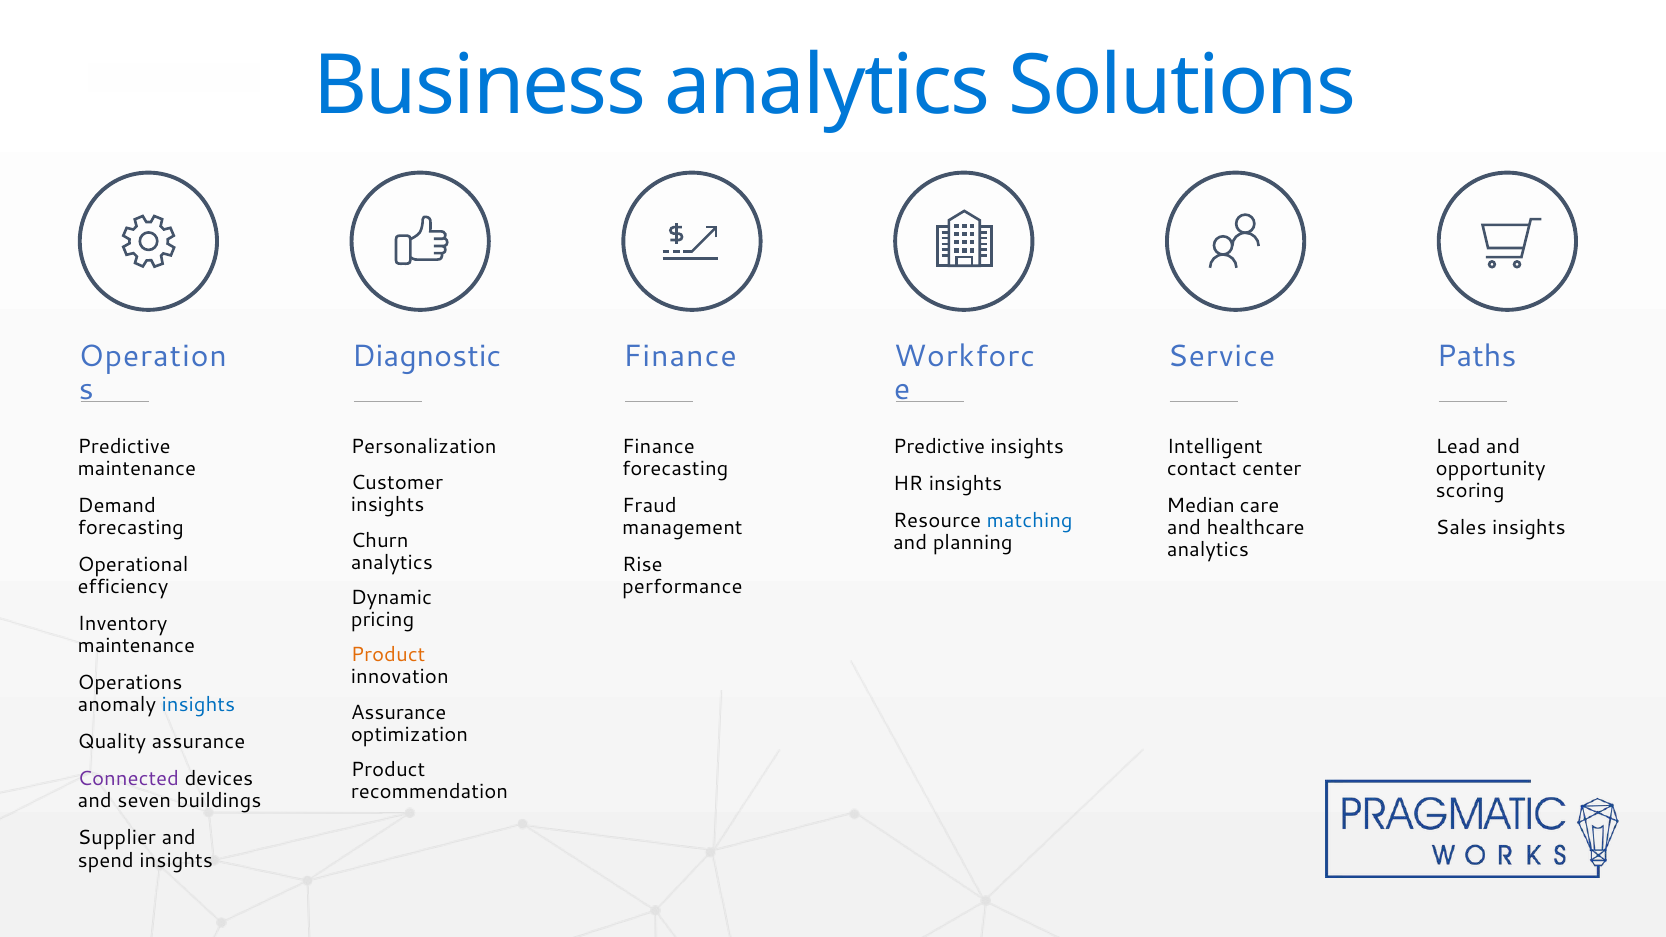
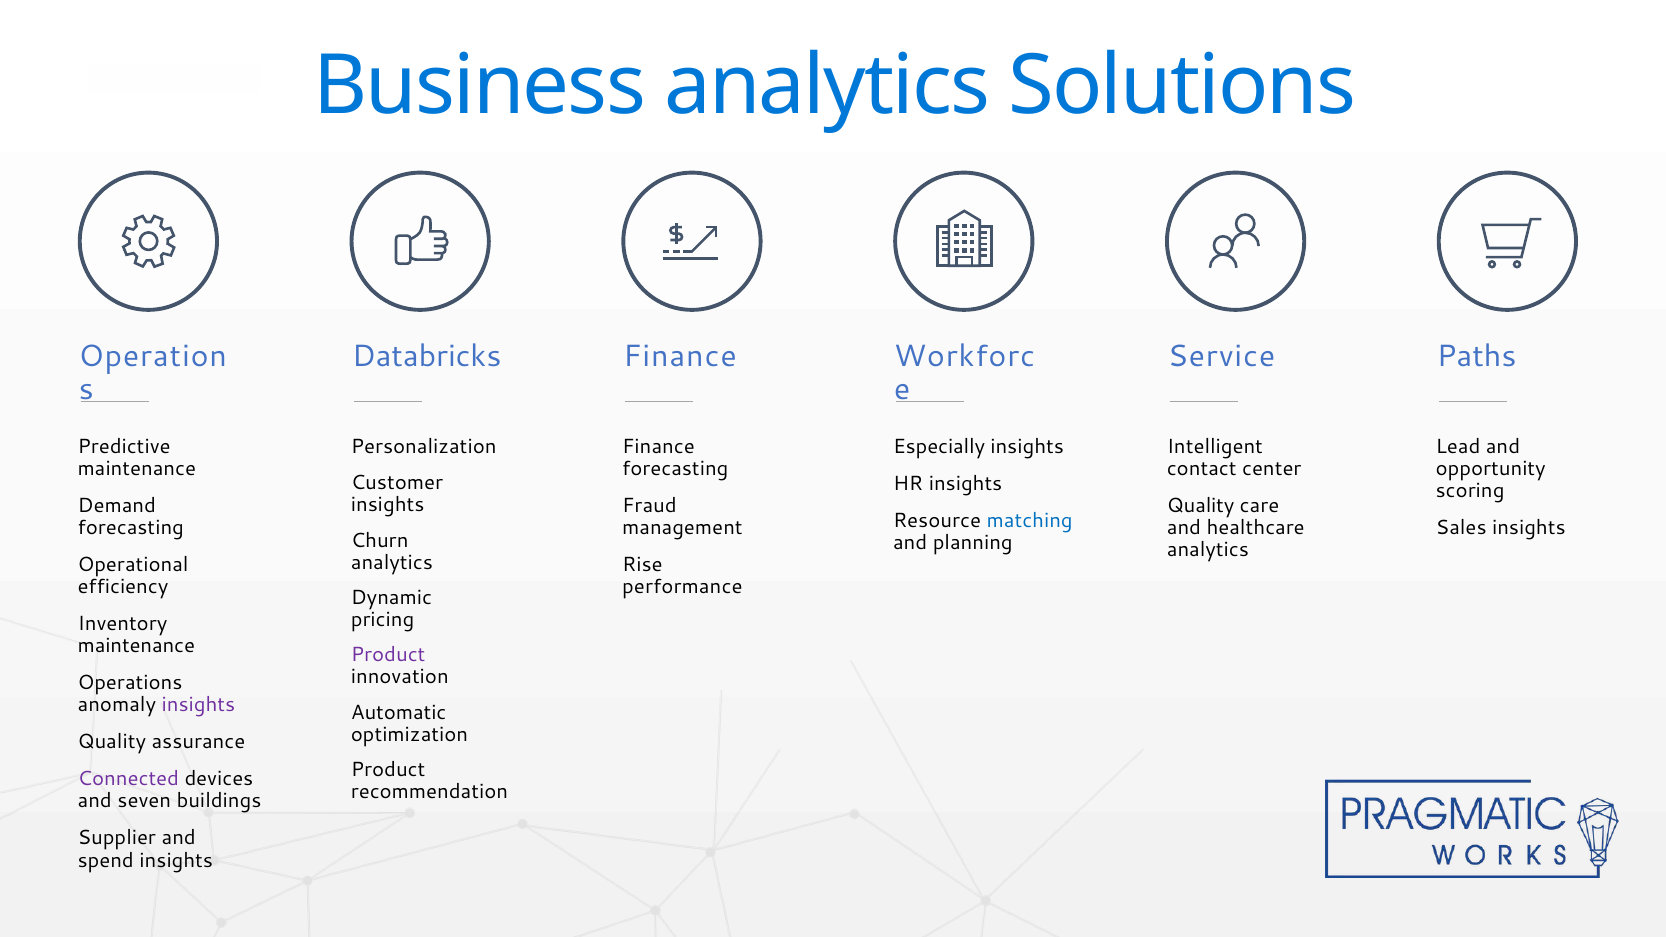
Diagnostic: Diagnostic -> Databricks
Predictive at (939, 447): Predictive -> Especially
Median at (1201, 506): Median -> Quality
Product at (388, 655) colour: orange -> purple
insights at (199, 705) colour: blue -> purple
Assurance at (399, 713): Assurance -> Automatic
